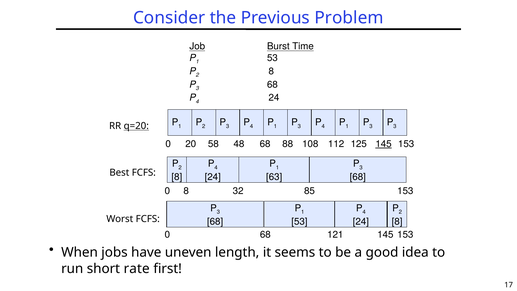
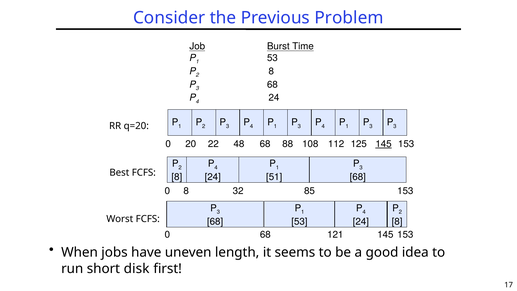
q=20 underline: present -> none
58: 58 -> 22
63: 63 -> 51
rate: rate -> disk
